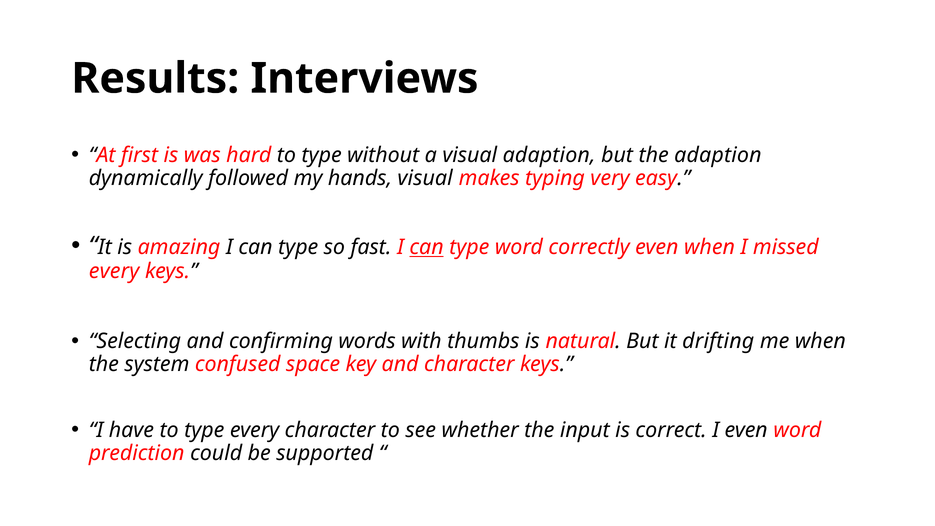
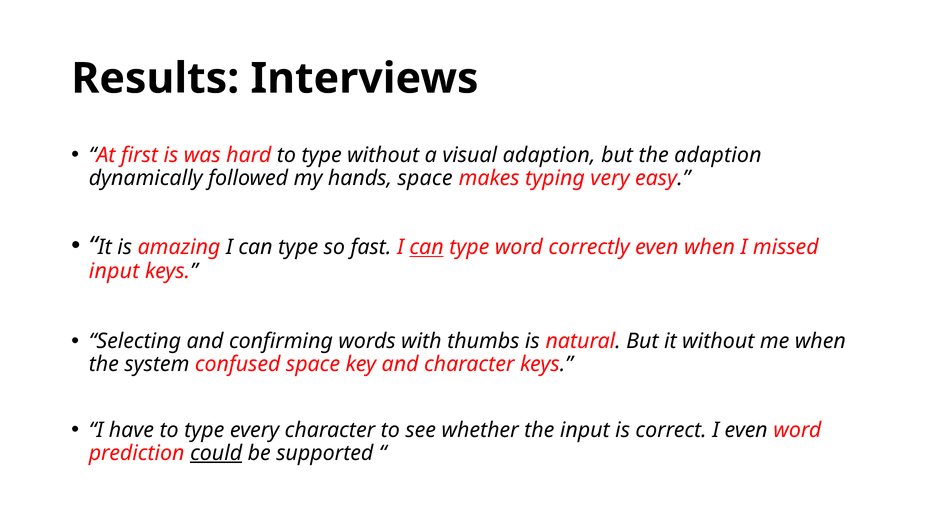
hands visual: visual -> space
every at (114, 271): every -> input
it drifting: drifting -> without
could underline: none -> present
